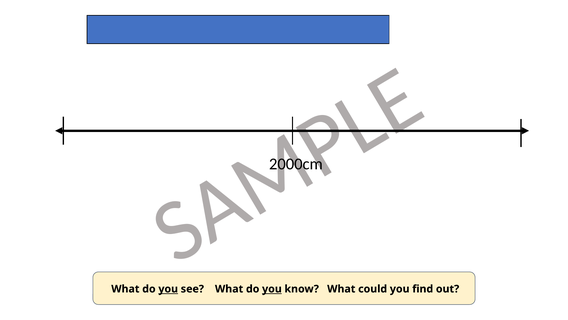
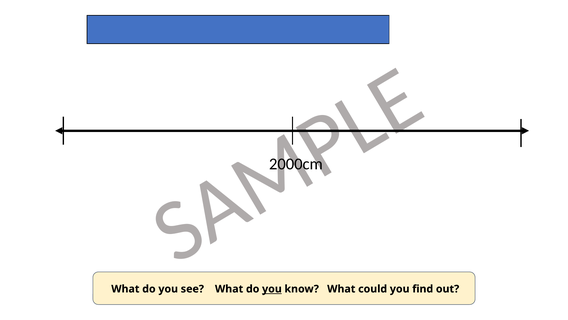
you at (168, 289) underline: present -> none
